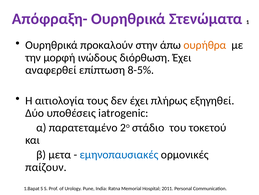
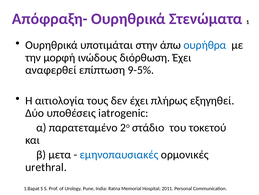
προκαλούν: προκαλούν -> υποτιμάται
ουρήθρα colour: orange -> blue
8-5%: 8-5% -> 9-5%
παίζουν: παίζουν -> urethral
